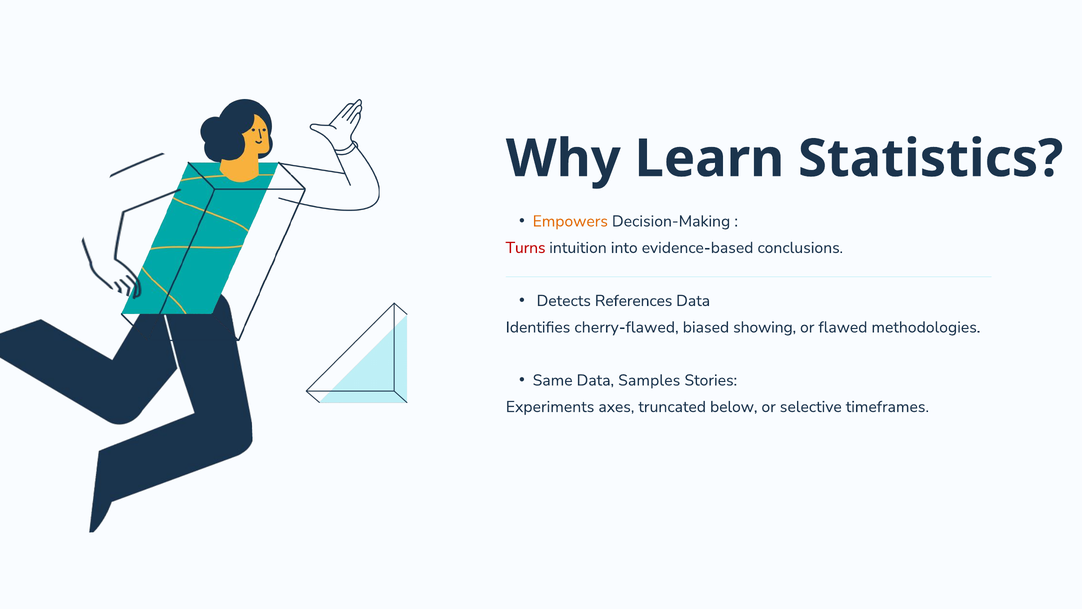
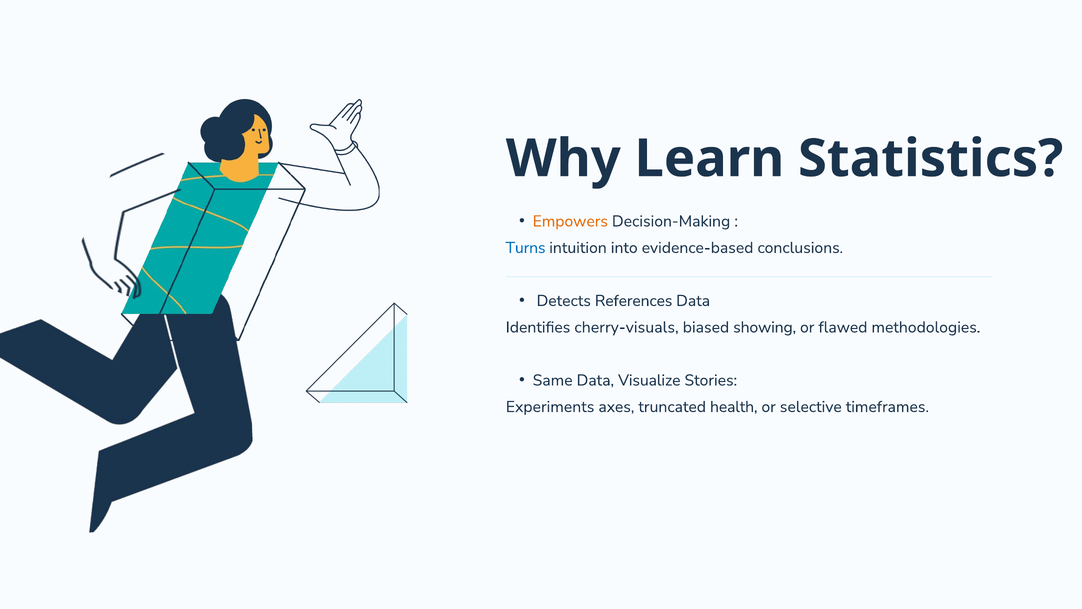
Turns colour: red -> blue
cherry-flawed: cherry-flawed -> cherry-visuals
Samples: Samples -> Visualize
below: below -> health
